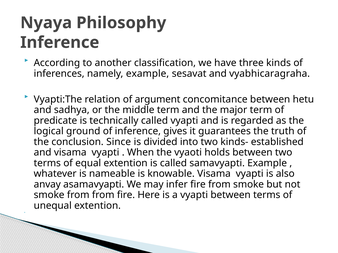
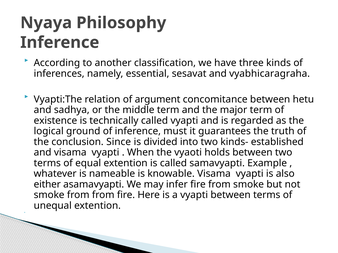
namely example: example -> essential
predicate: predicate -> existence
gives: gives -> must
anvay: anvay -> either
